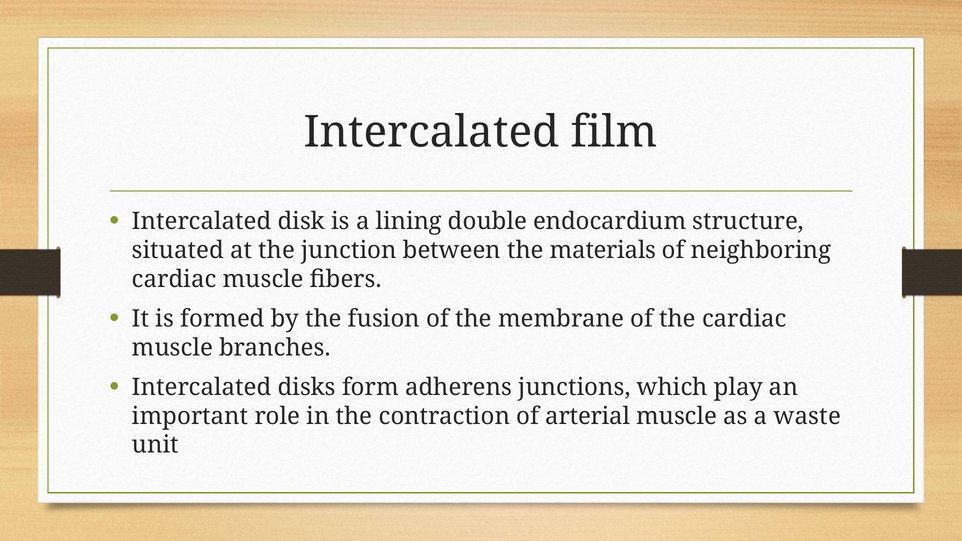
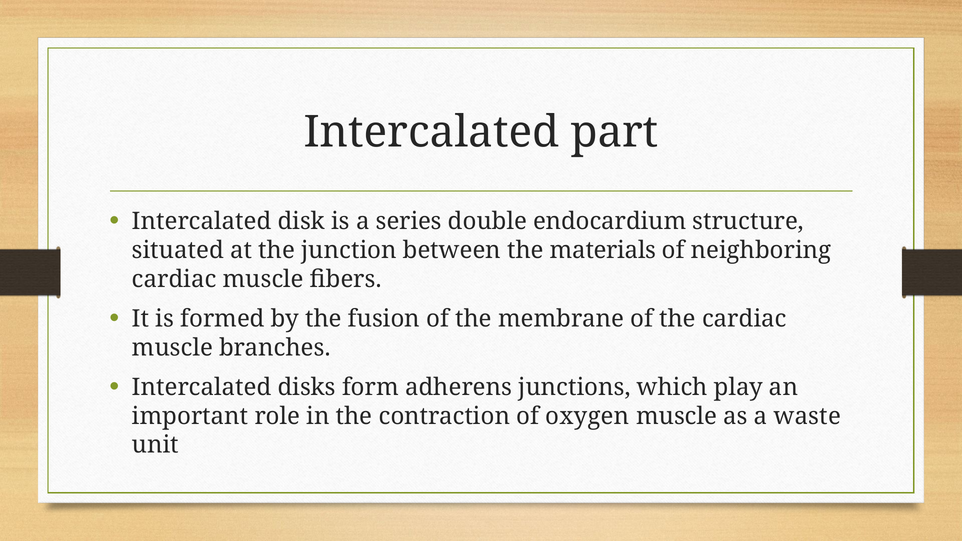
film: film -> part
lining: lining -> series
arterial: arterial -> oxygen
